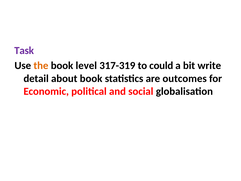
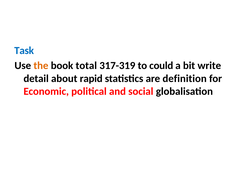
Task colour: purple -> blue
level: level -> total
about book: book -> rapid
outcomes: outcomes -> definition
